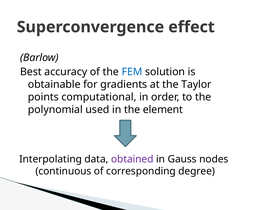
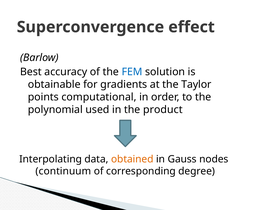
element: element -> product
obtained colour: purple -> orange
continuous: continuous -> continuum
